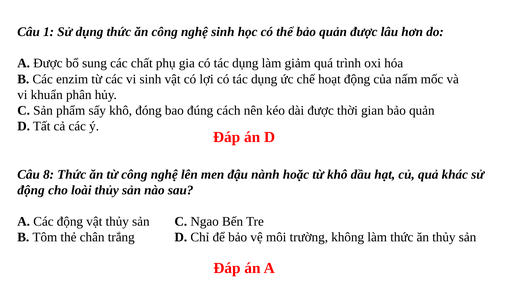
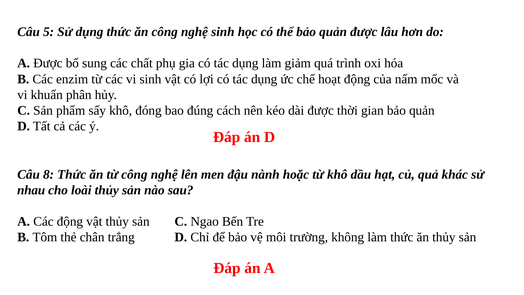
1: 1 -> 5
động at (31, 190): động -> nhau
